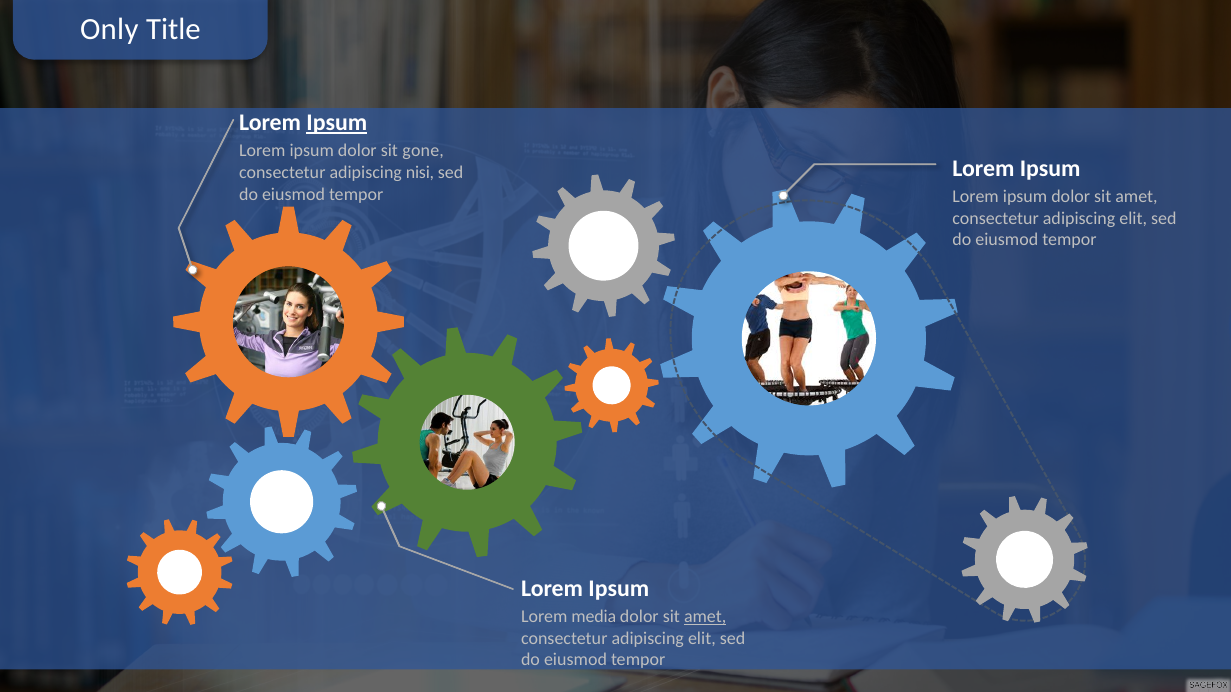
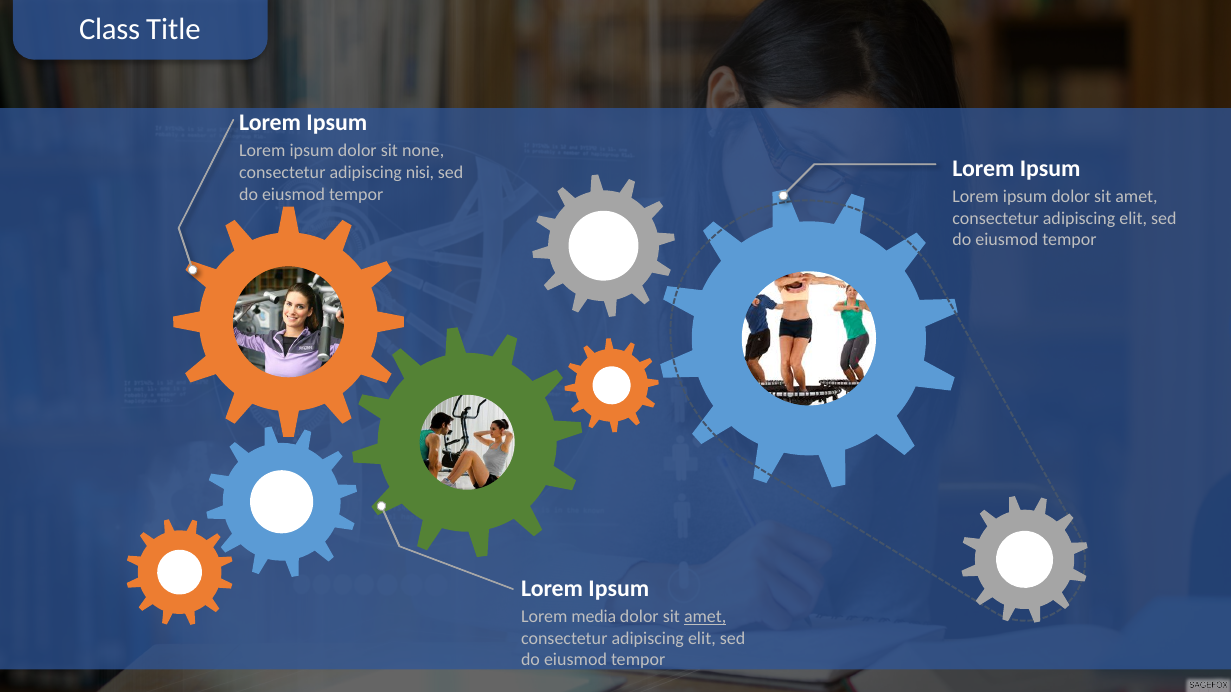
Only: Only -> Class
Ipsum at (337, 123) underline: present -> none
gone: gone -> none
